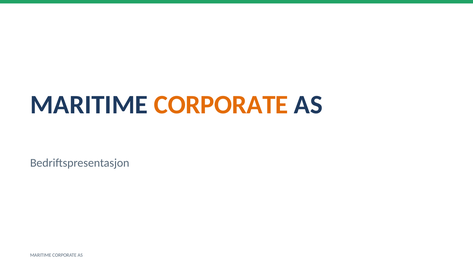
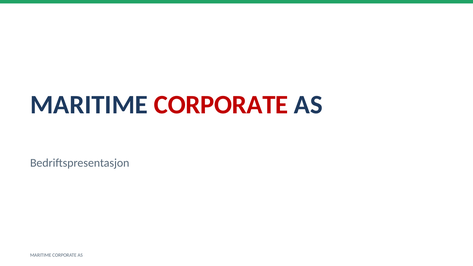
CORPORATE at (221, 105) colour: orange -> red
